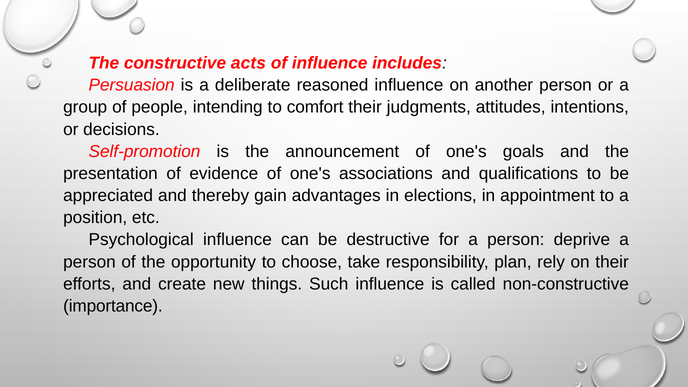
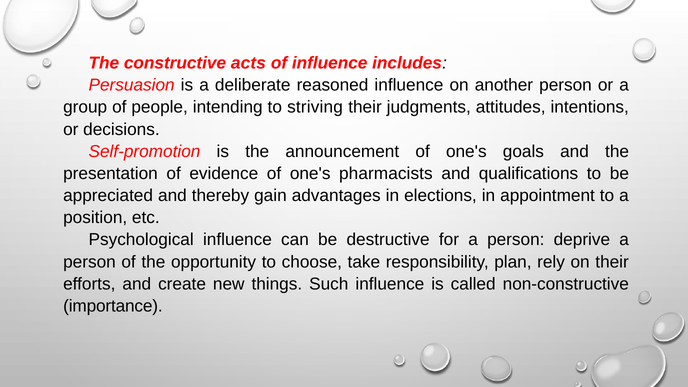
comfort: comfort -> striving
associations: associations -> pharmacists
